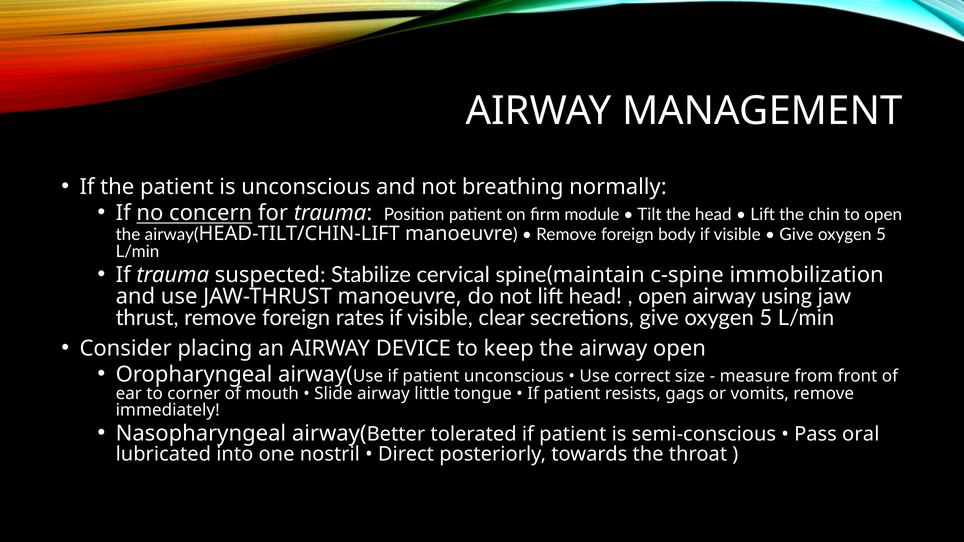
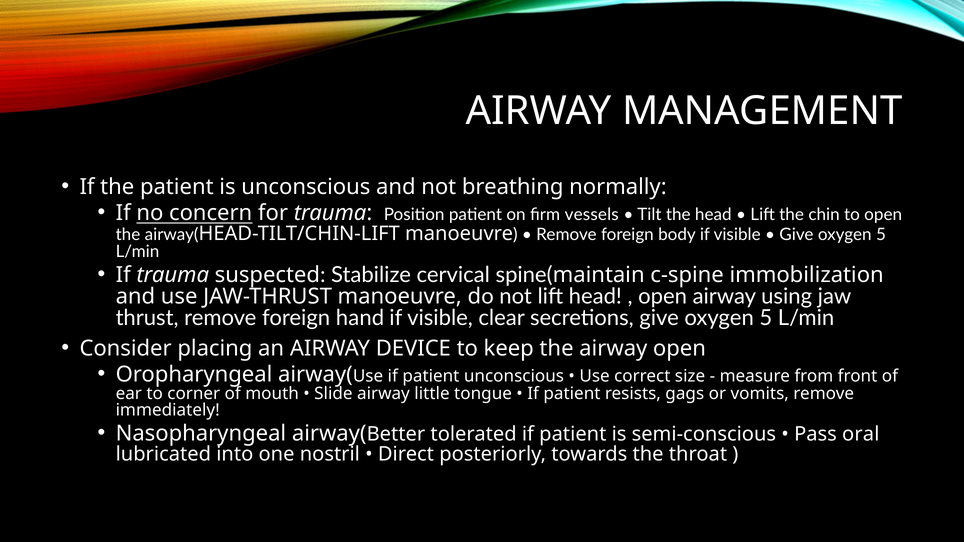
module: module -> vessels
rates: rates -> hand
